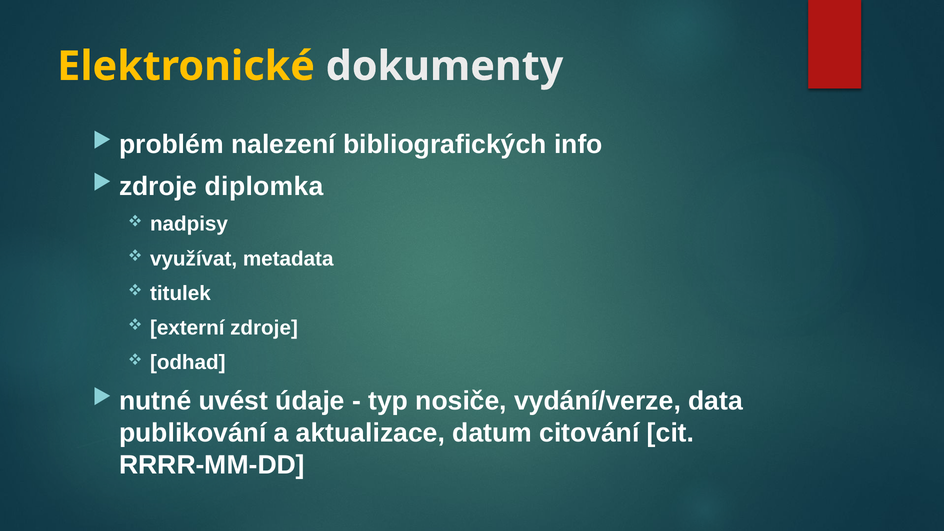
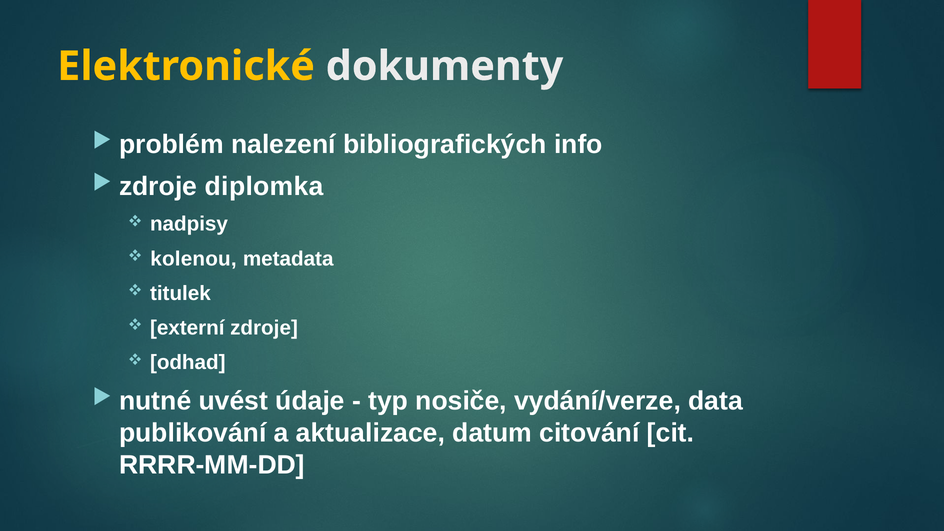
využívat: využívat -> kolenou
